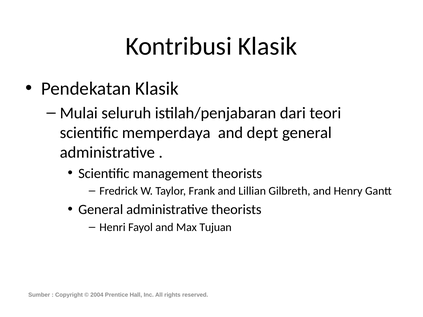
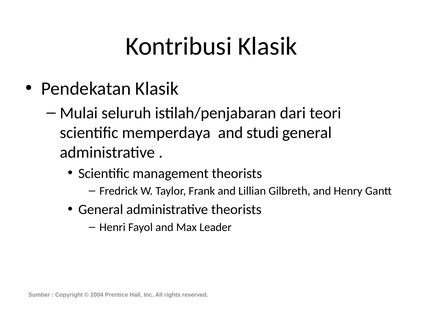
dept: dept -> studi
Tujuan: Tujuan -> Leader
